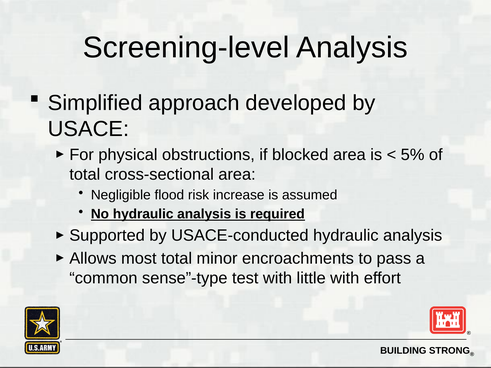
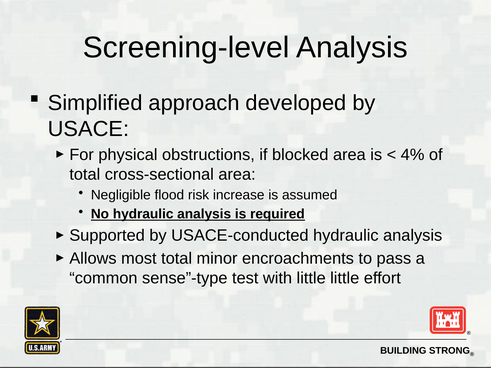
5%: 5% -> 4%
little with: with -> little
